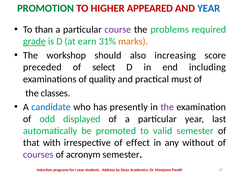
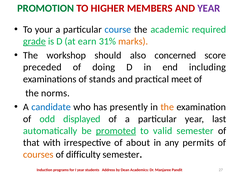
APPEARED: APPEARED -> MEMBERS
YEAR at (209, 8) colour: blue -> purple
than: than -> your
course colour: purple -> blue
problems: problems -> academic
increasing: increasing -> concerned
select: select -> doing
quality: quality -> stands
must: must -> meet
classes: classes -> norms
the at (167, 107) colour: purple -> orange
promoted underline: none -> present
effect: effect -> about
without: without -> permits
courses colour: purple -> orange
acronym: acronym -> difficulty
